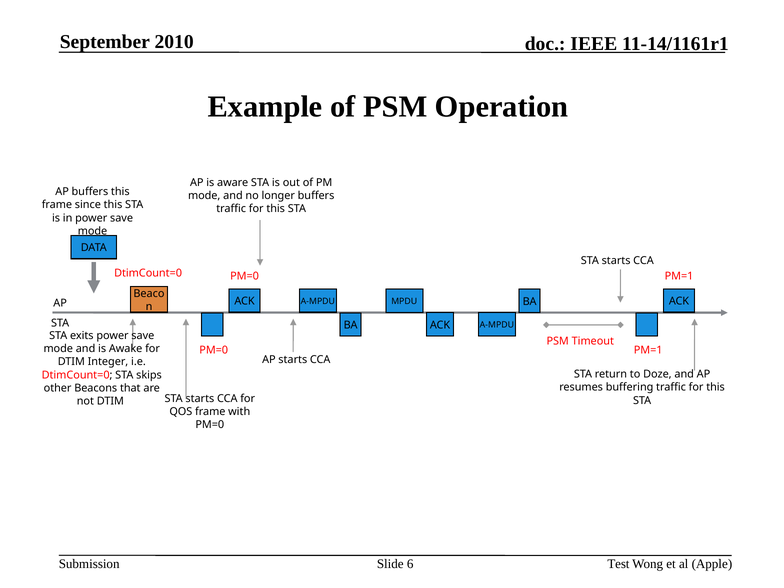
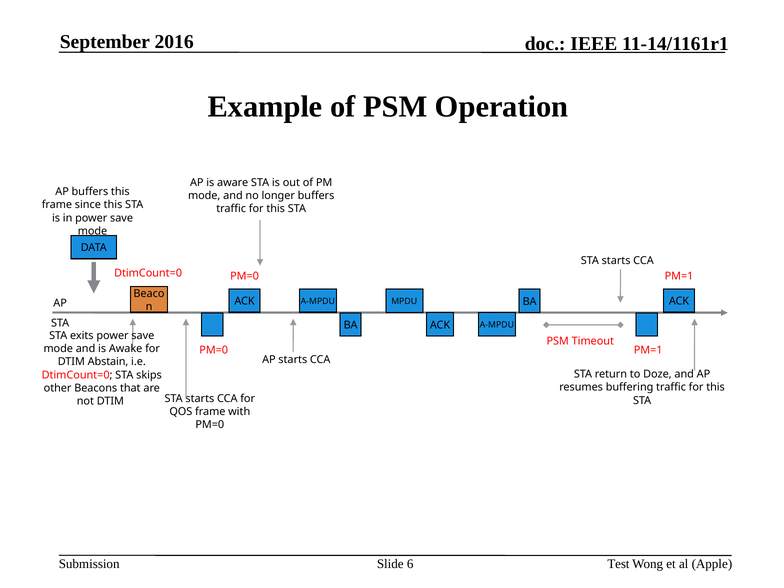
2010: 2010 -> 2016
Integer: Integer -> Abstain
